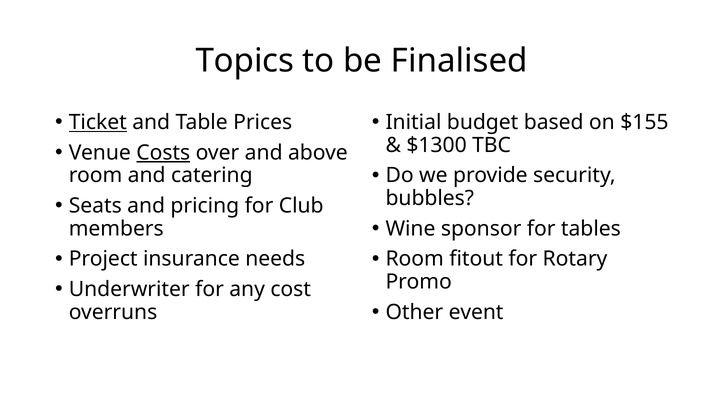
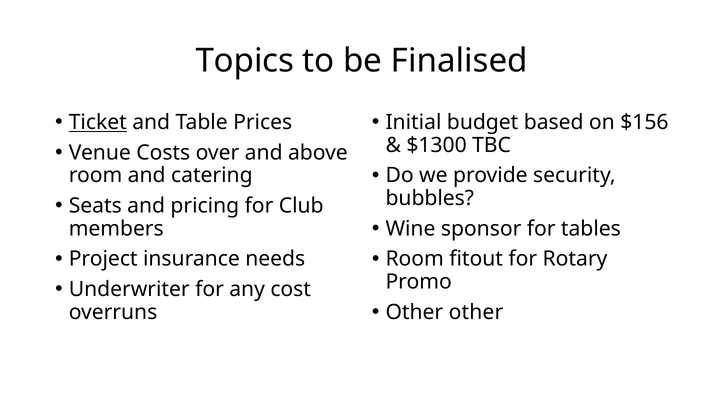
$155: $155 -> $156
Costs underline: present -> none
Other event: event -> other
